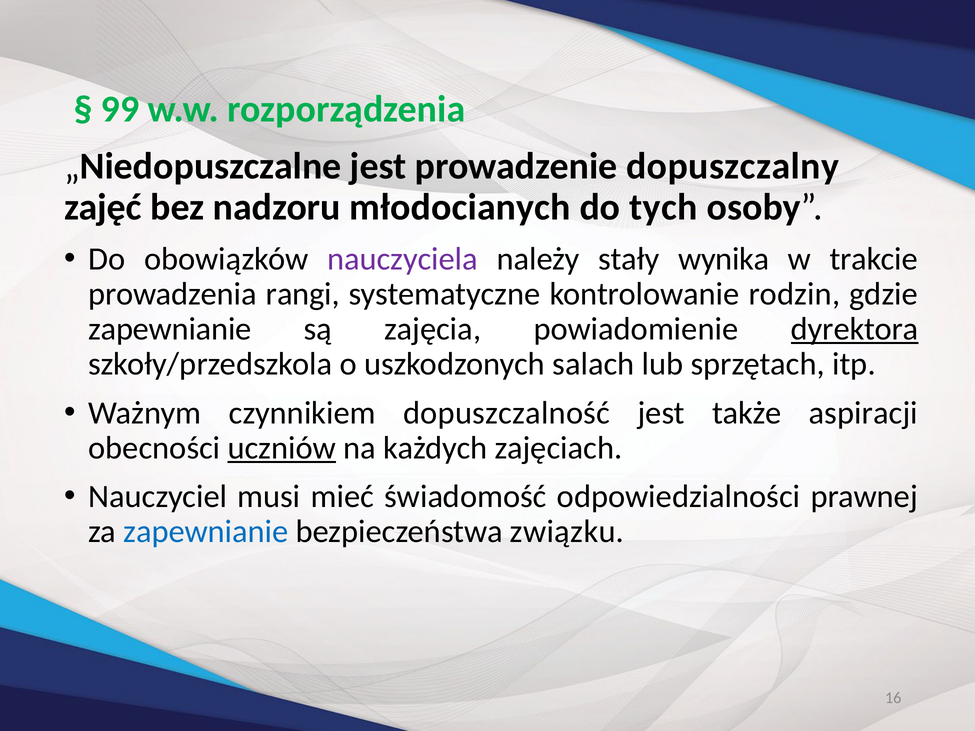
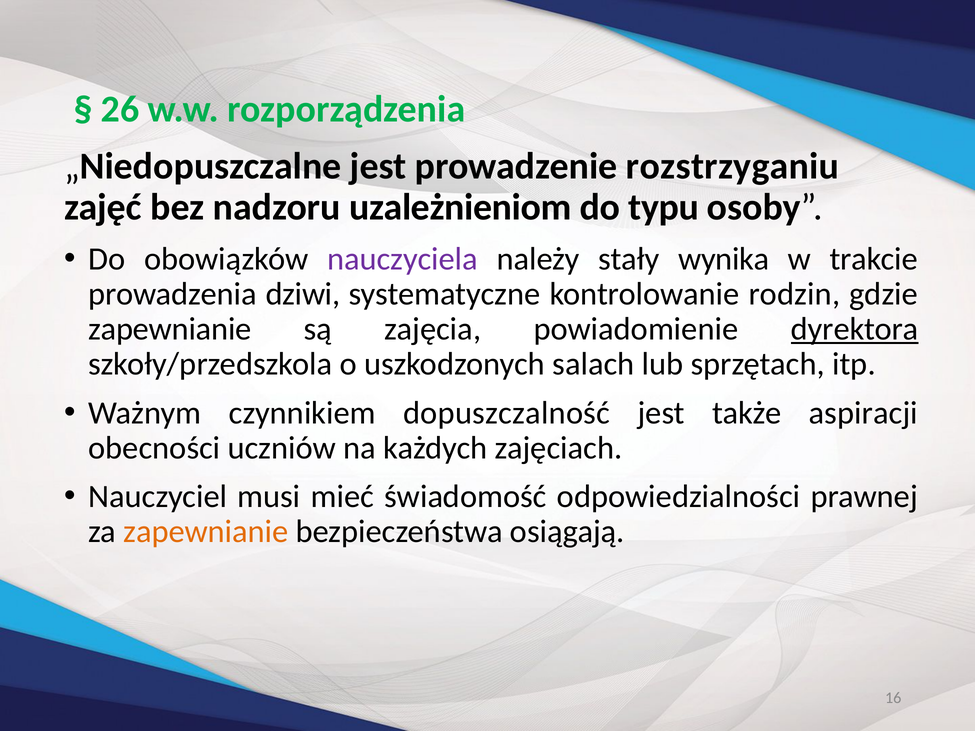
99: 99 -> 26
dopuszczalny: dopuszczalny -> rozstrzyganiu
młodocianych: młodocianych -> uzależnieniom
tych: tych -> typu
rangi: rangi -> dziwi
uczniów underline: present -> none
zapewnianie at (206, 532) colour: blue -> orange
związku: związku -> osiągają
